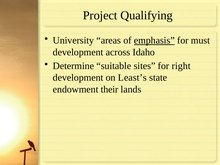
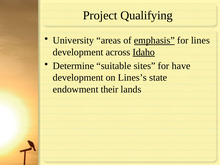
must: must -> lines
Idaho underline: none -> present
right: right -> have
Least’s: Least’s -> Lines’s
